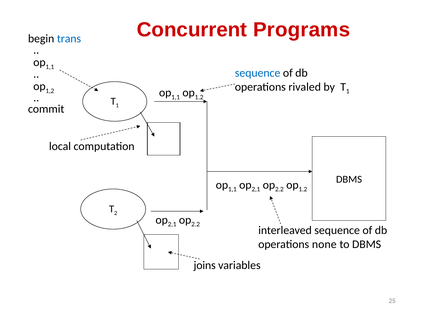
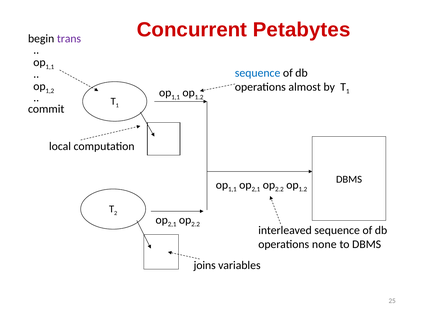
Programs: Programs -> Petabytes
trans colour: blue -> purple
rivaled: rivaled -> almost
